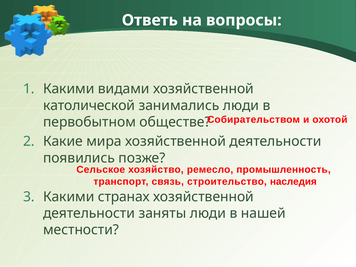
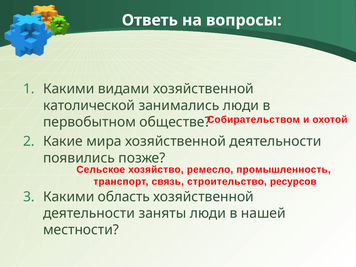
наследия: наследия -> ресурсов
странах: странах -> область
